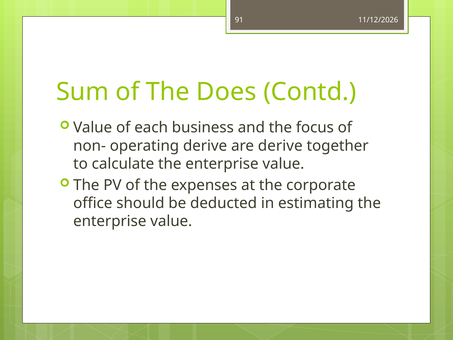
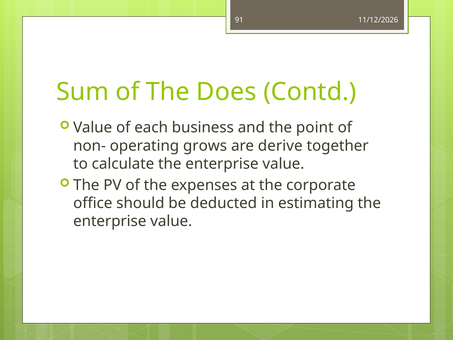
focus: focus -> point
operating derive: derive -> grows
